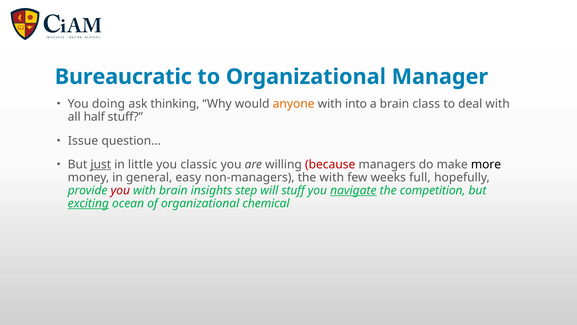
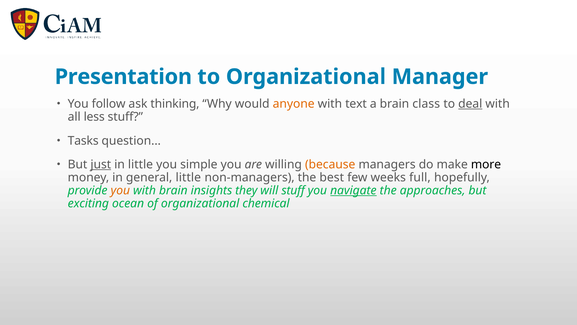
Bureaucratic: Bureaucratic -> Presentation
doing: doing -> follow
into: into -> text
deal underline: none -> present
half: half -> less
Issue: Issue -> Tasks
classic: classic -> simple
because colour: red -> orange
general easy: easy -> little
the with: with -> best
you at (120, 190) colour: red -> orange
step: step -> they
competition: competition -> approaches
exciting underline: present -> none
